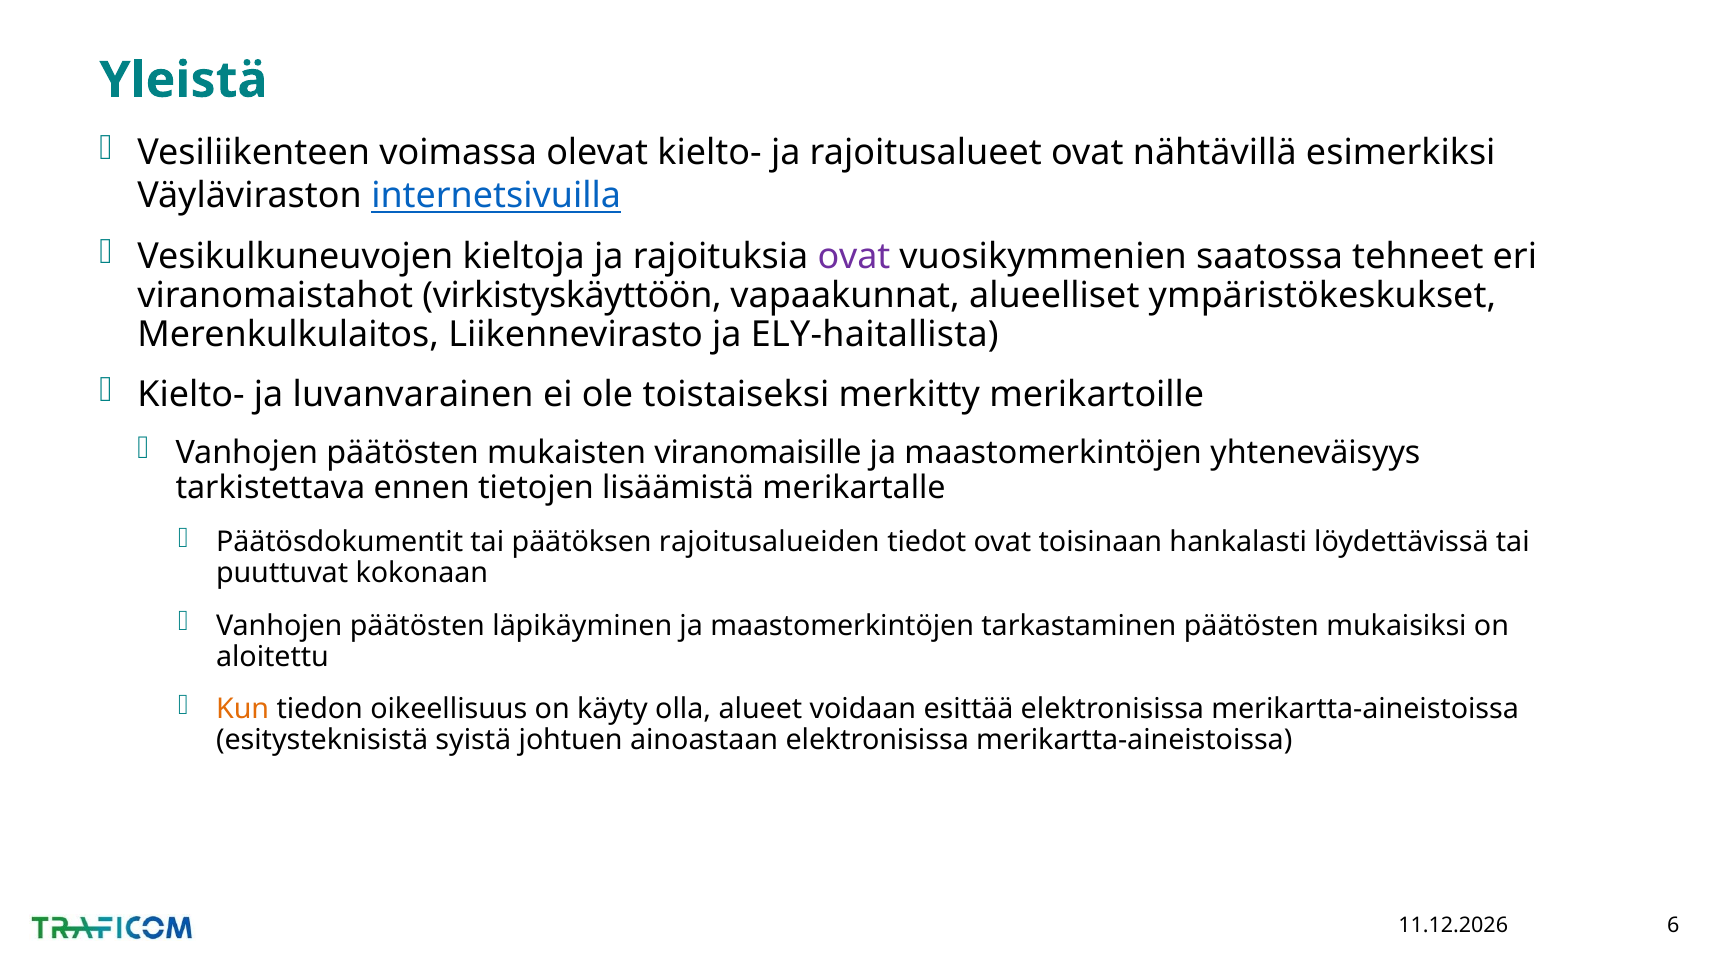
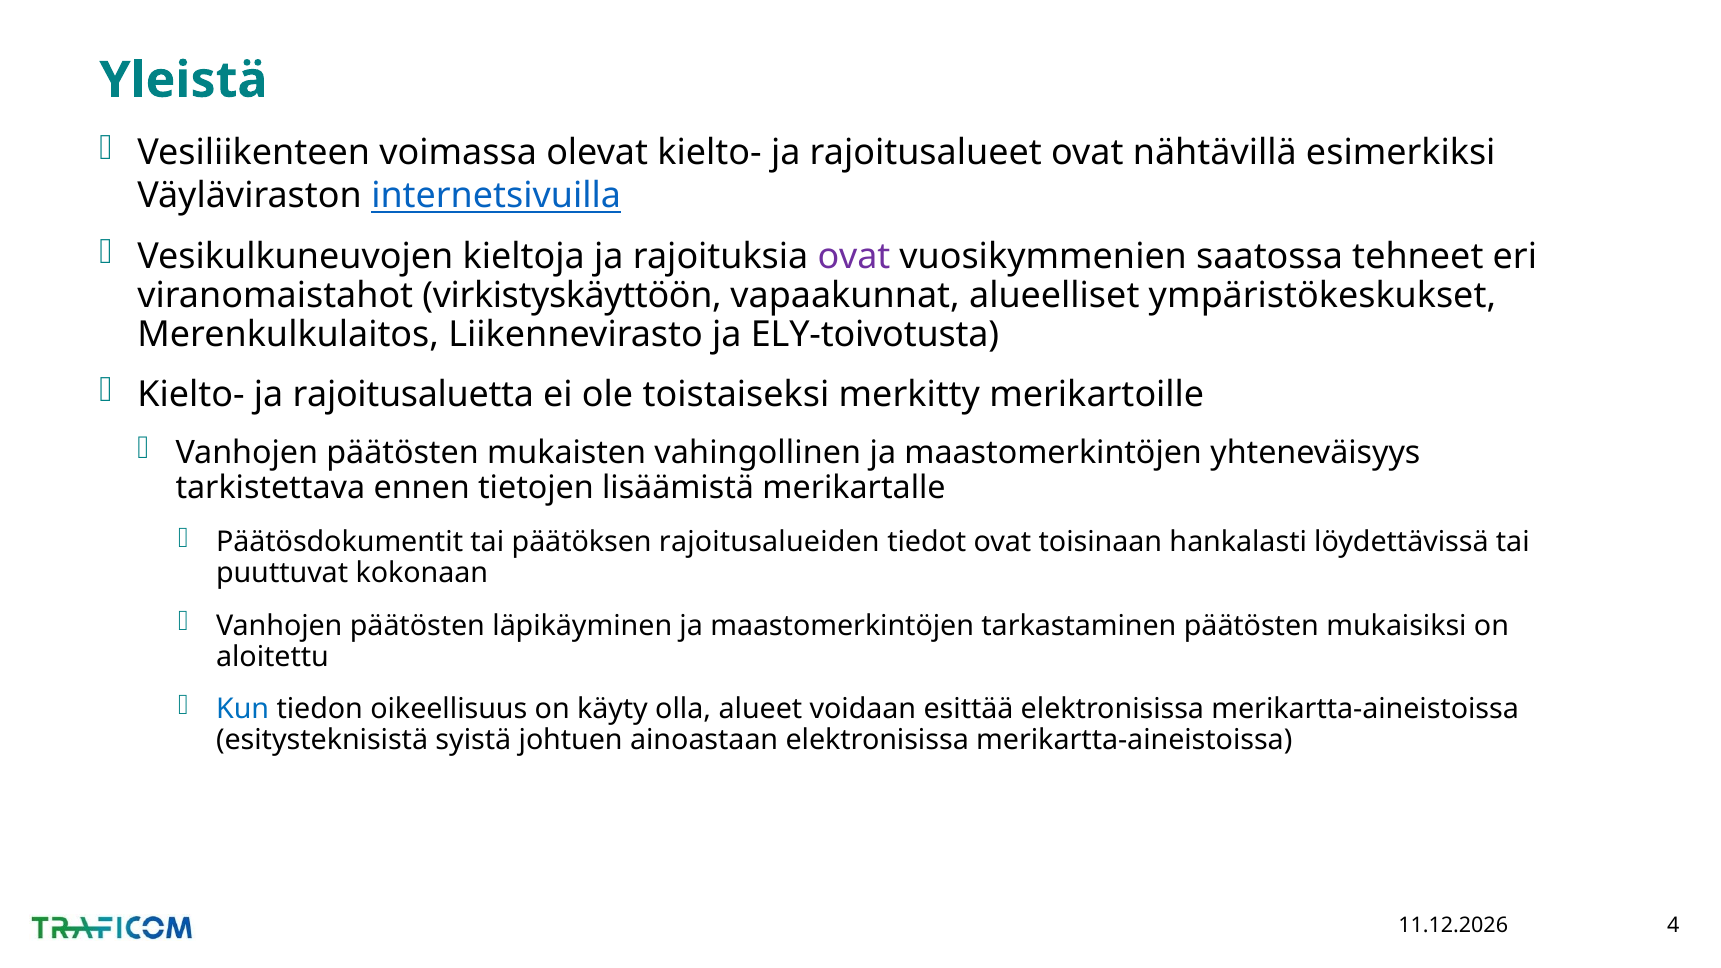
ELY-haitallista: ELY-haitallista -> ELY-toivotusta
luvanvarainen: luvanvarainen -> rajoitusaluetta
viranomaisille: viranomaisille -> vahingollinen
Kun colour: orange -> blue
6: 6 -> 4
